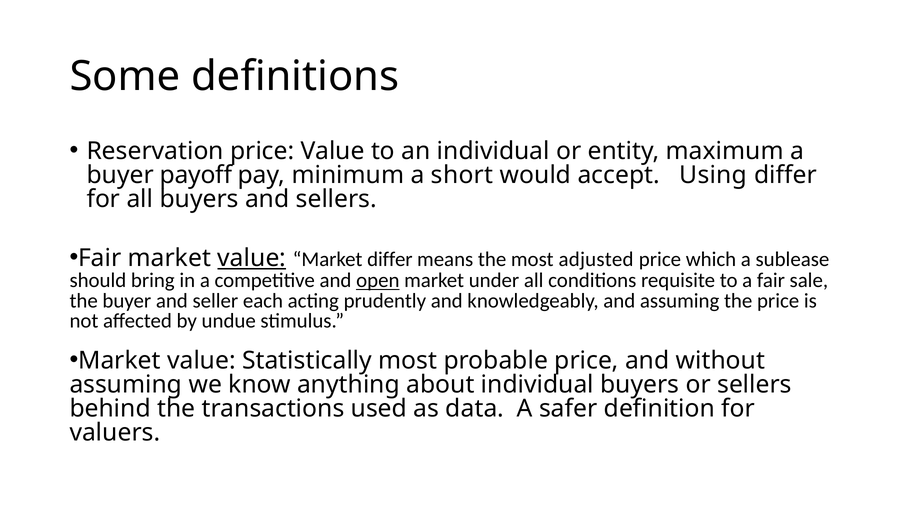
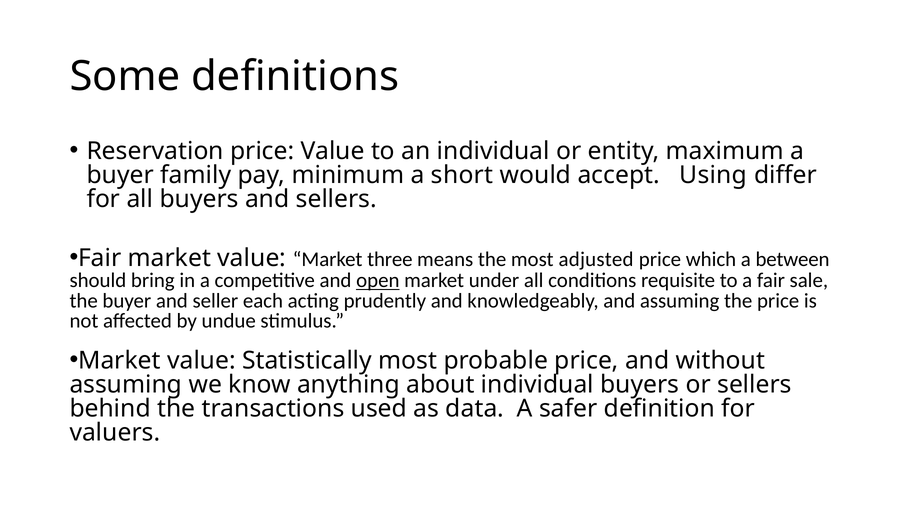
payoff: payoff -> family
value at (252, 258) underline: present -> none
Market differ: differ -> three
sublease: sublease -> between
